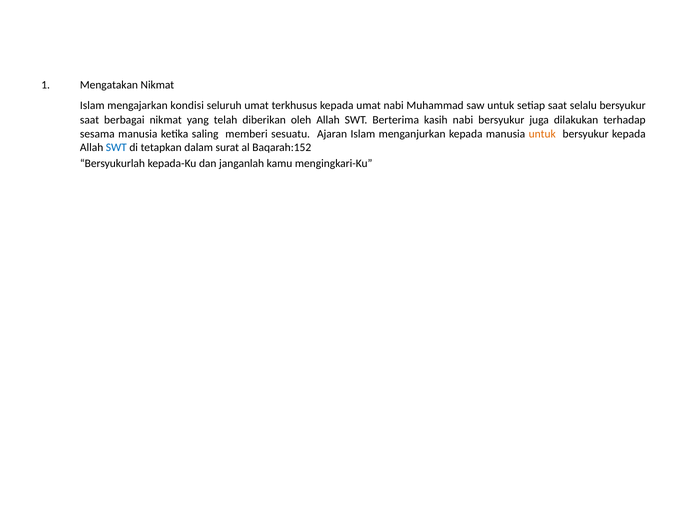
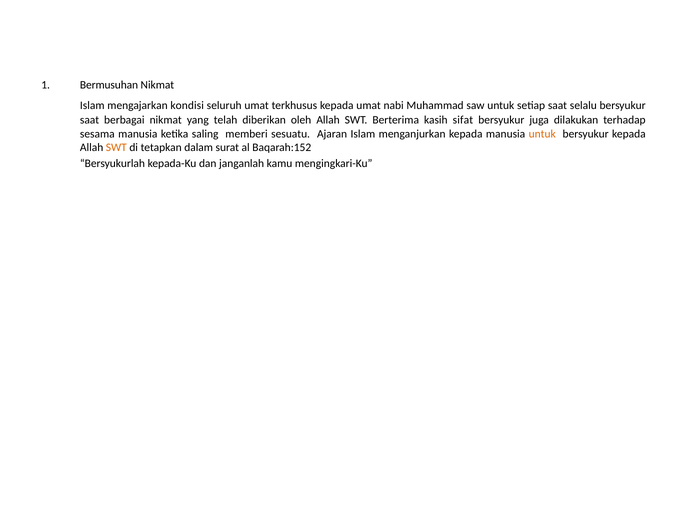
Mengatakan: Mengatakan -> Bermusuhan
kasih nabi: nabi -> sifat
SWT at (116, 148) colour: blue -> orange
